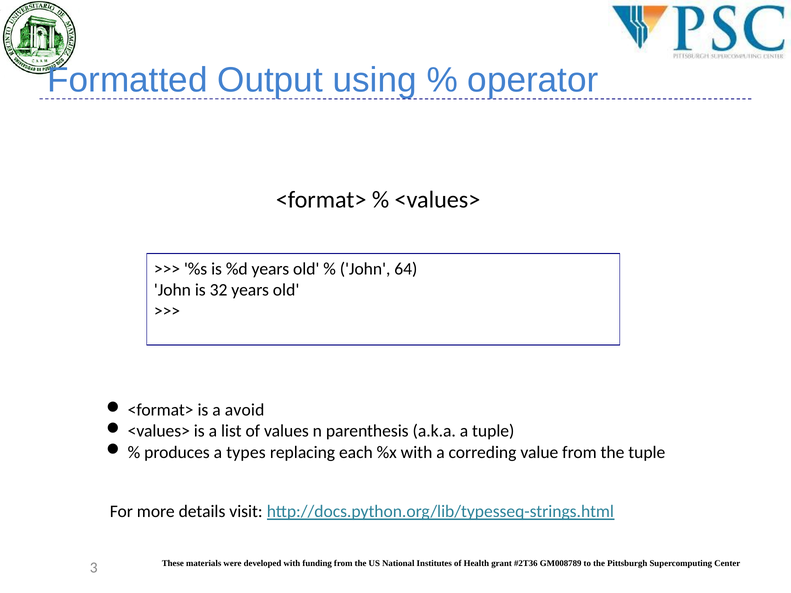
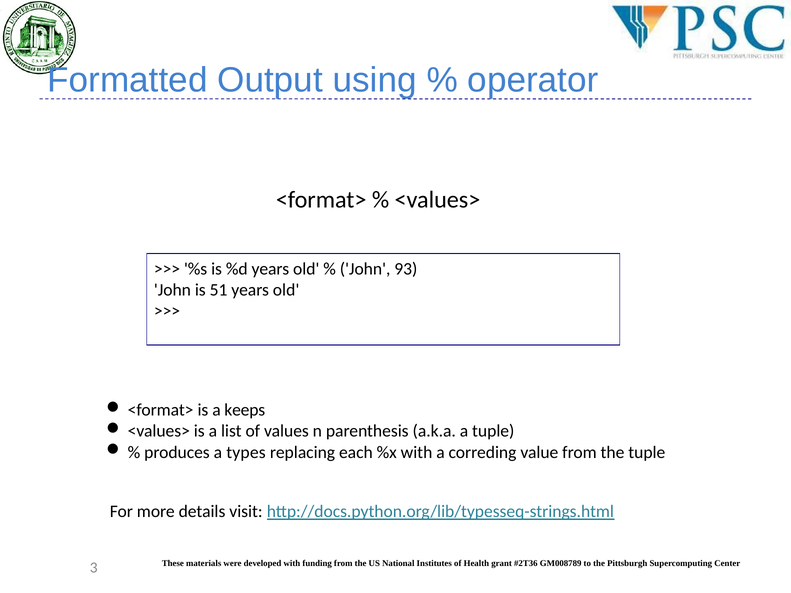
64: 64 -> 93
32: 32 -> 51
avoid: avoid -> keeps
